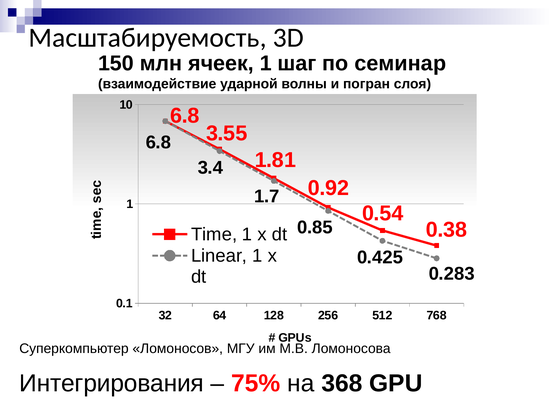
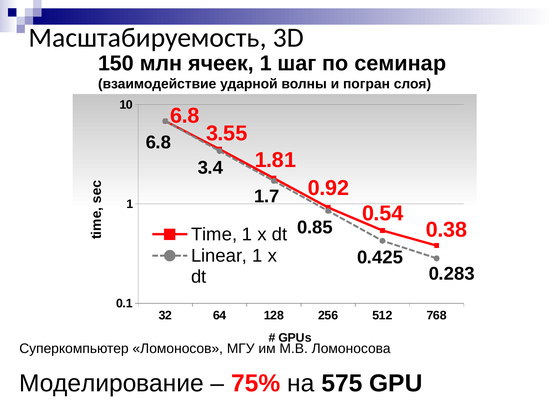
Интегрирования: Интегрирования -> Моделирование
368: 368 -> 575
